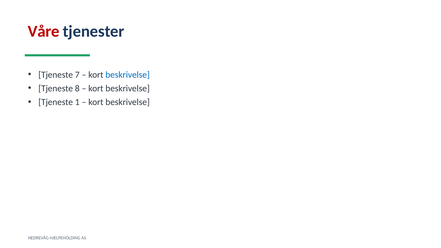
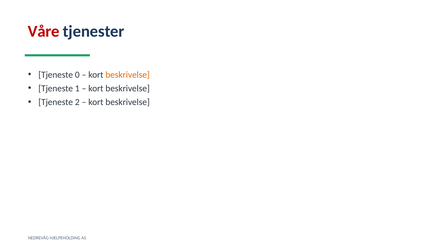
7: 7 -> 0
beskrivelse at (128, 75) colour: blue -> orange
8: 8 -> 1
1: 1 -> 2
